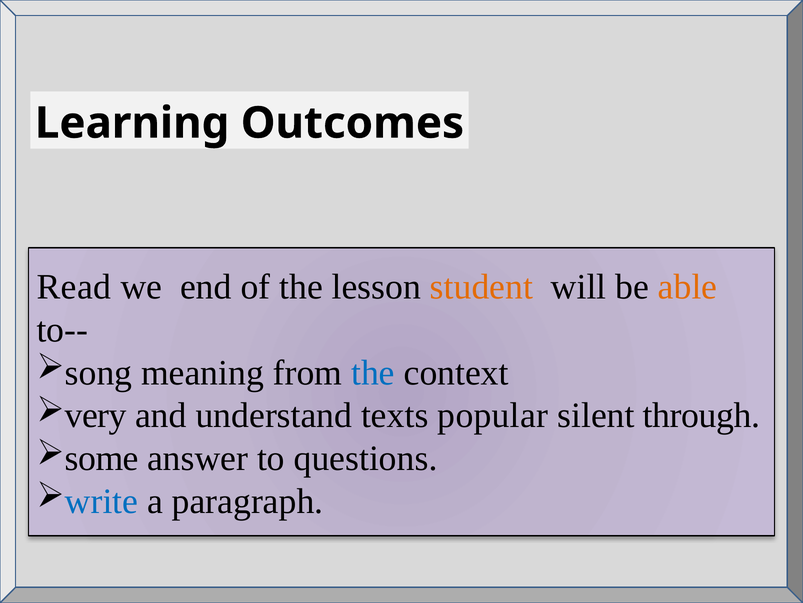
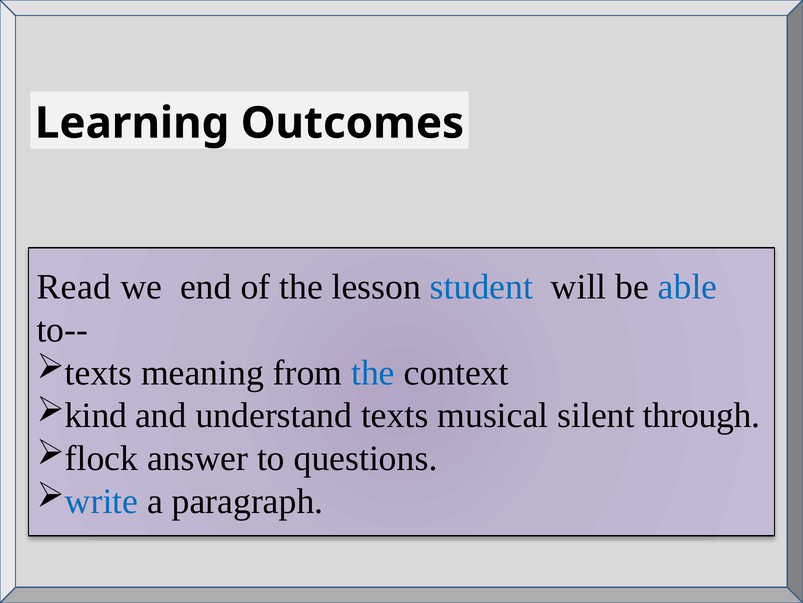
student colour: orange -> blue
able colour: orange -> blue
song at (99, 372): song -> texts
very: very -> kind
popular: popular -> musical
some: some -> flock
